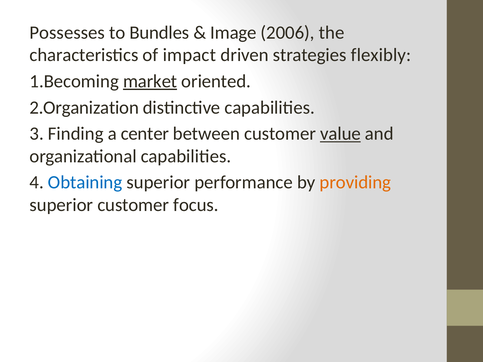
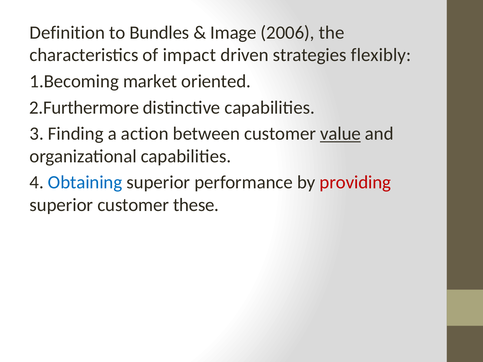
Possesses: Possesses -> Definition
market underline: present -> none
2.Organization: 2.Organization -> 2.Furthermore
center: center -> action
providing colour: orange -> red
focus: focus -> these
